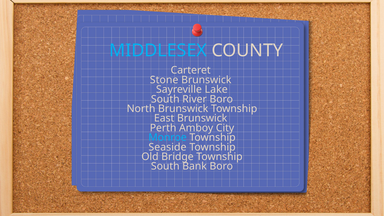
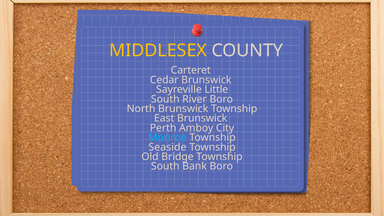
MIDDLESEX colour: light blue -> yellow
Stone: Stone -> Cedar
Lake: Lake -> Little
